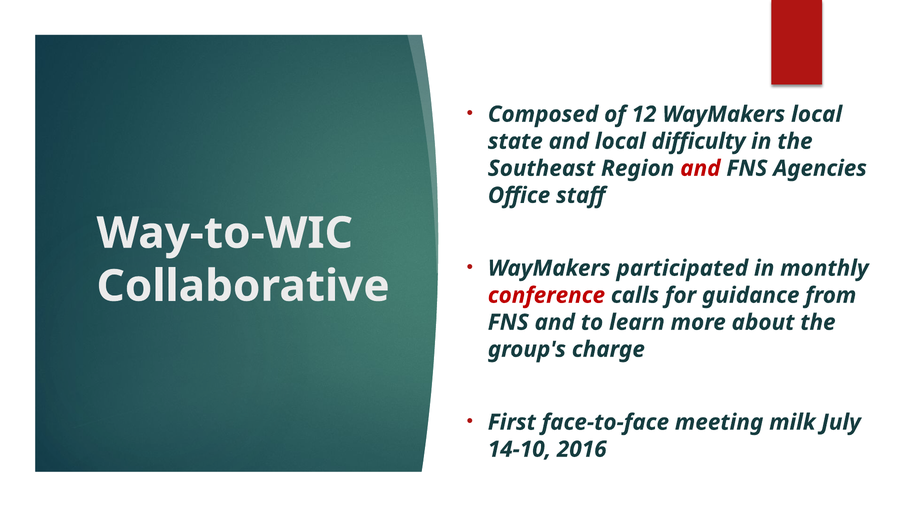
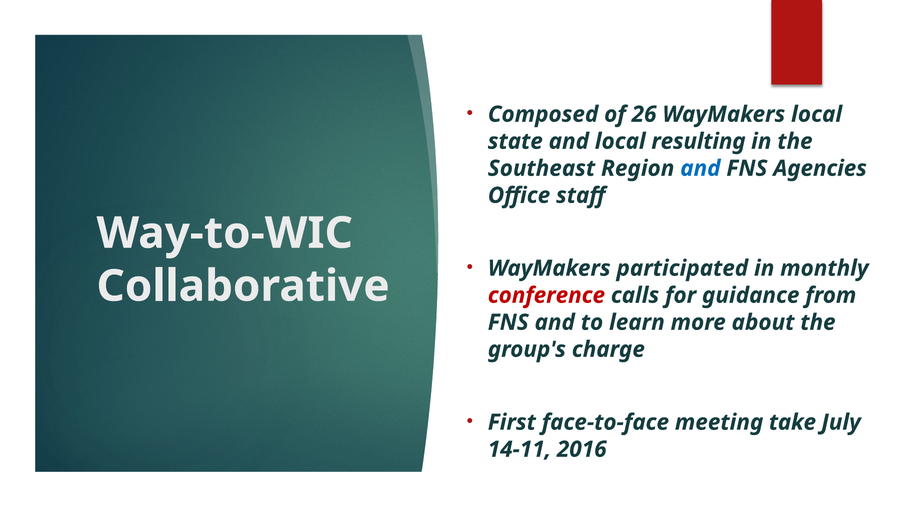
12: 12 -> 26
difficulty: difficulty -> resulting
and at (700, 168) colour: red -> blue
milk: milk -> take
14-10: 14-10 -> 14-11
